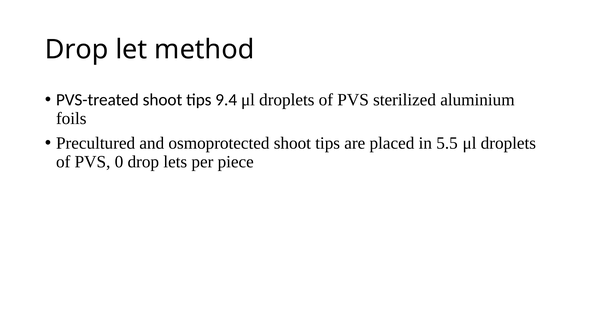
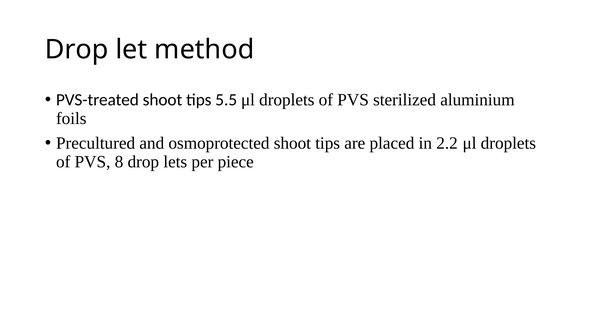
9.4: 9.4 -> 5.5
5.5: 5.5 -> 2.2
0: 0 -> 8
